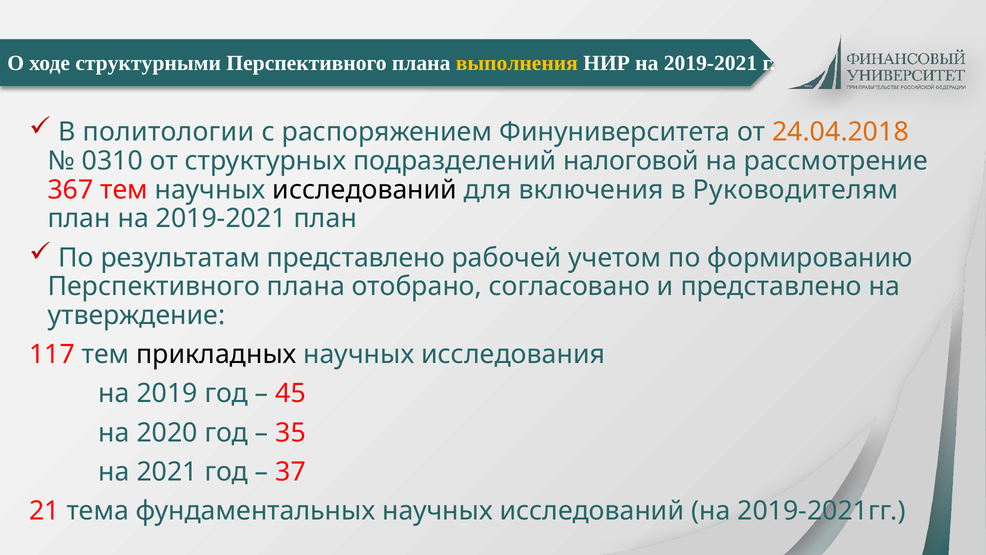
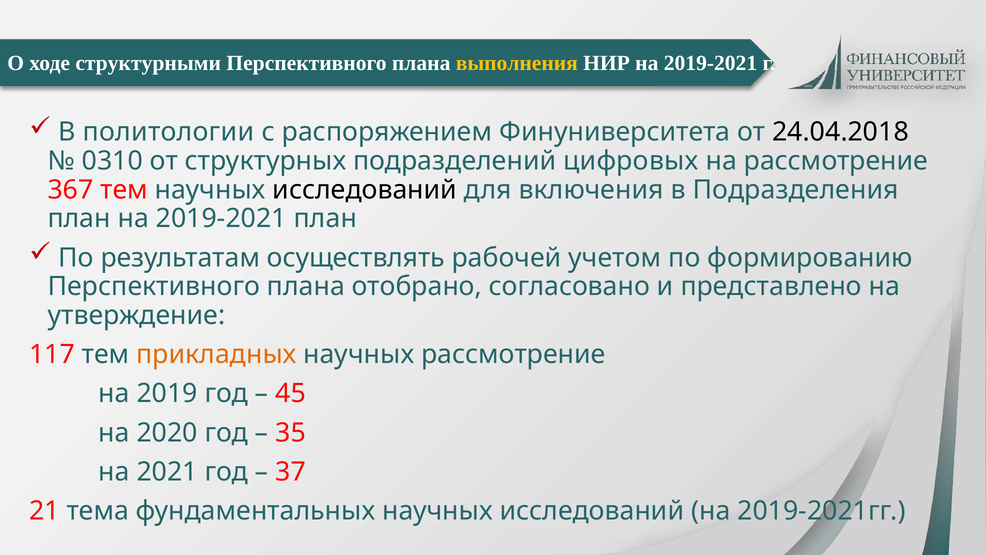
24.04.2018 colour: orange -> black
налоговой: налоговой -> цифровых
Руководителям: Руководителям -> Подразделения
результатам представлено: представлено -> осуществлять
прикладных colour: black -> orange
научных исследования: исследования -> рассмотрение
